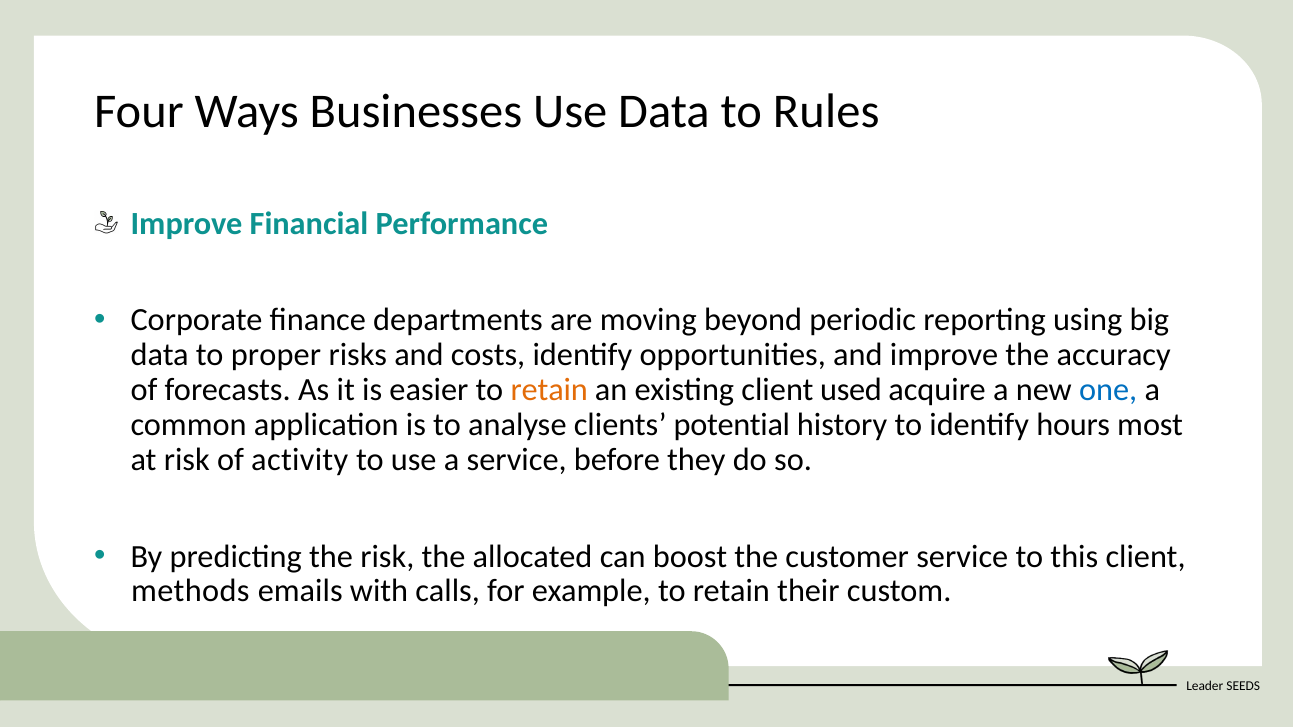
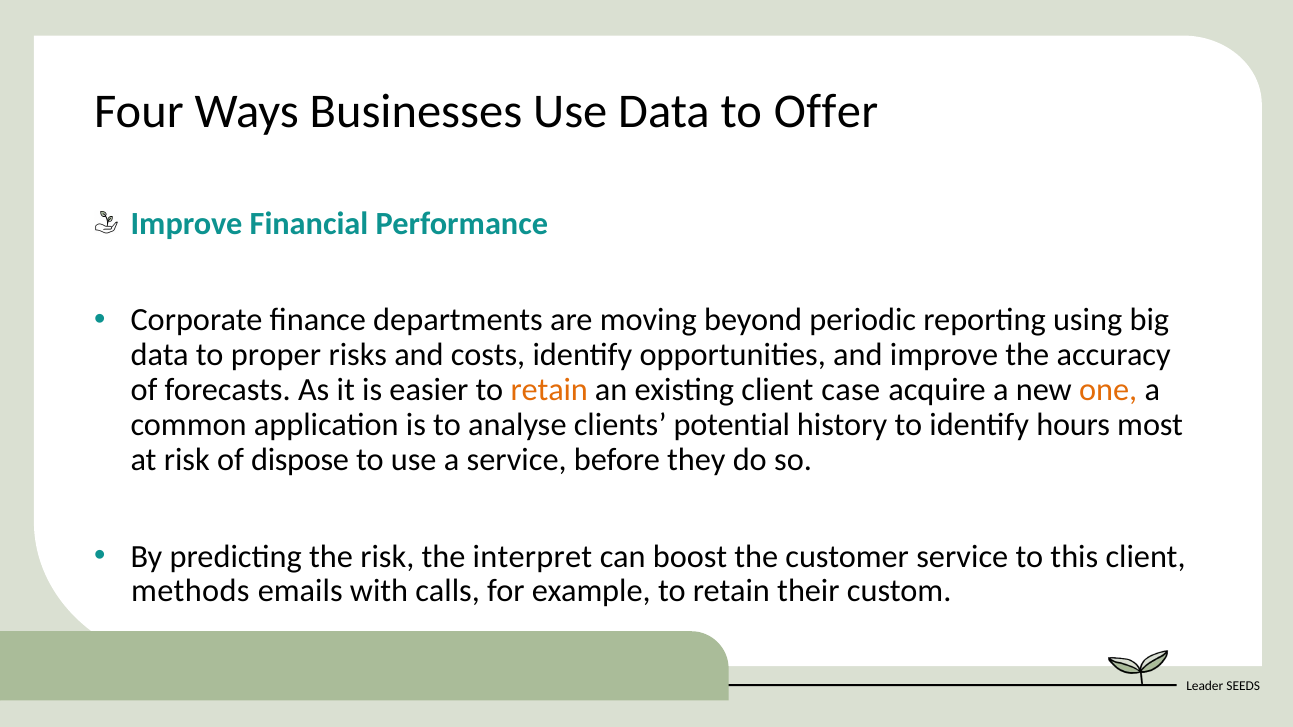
Rules: Rules -> Offer
used: used -> case
one colour: blue -> orange
activity: activity -> dispose
allocated: allocated -> interpret
